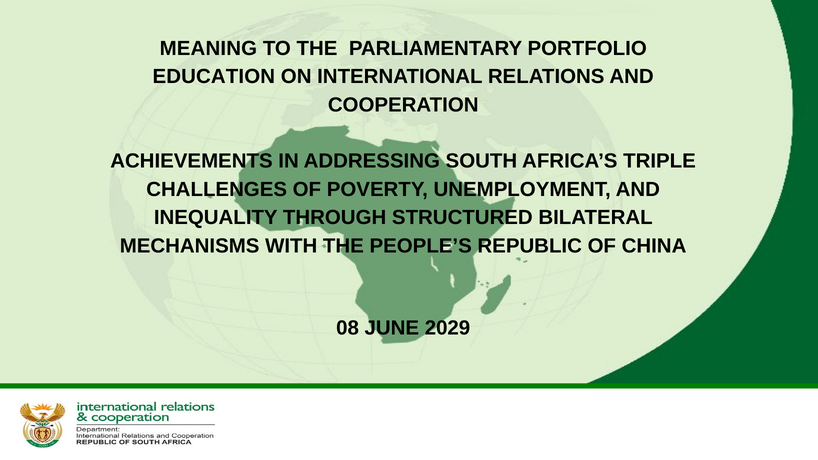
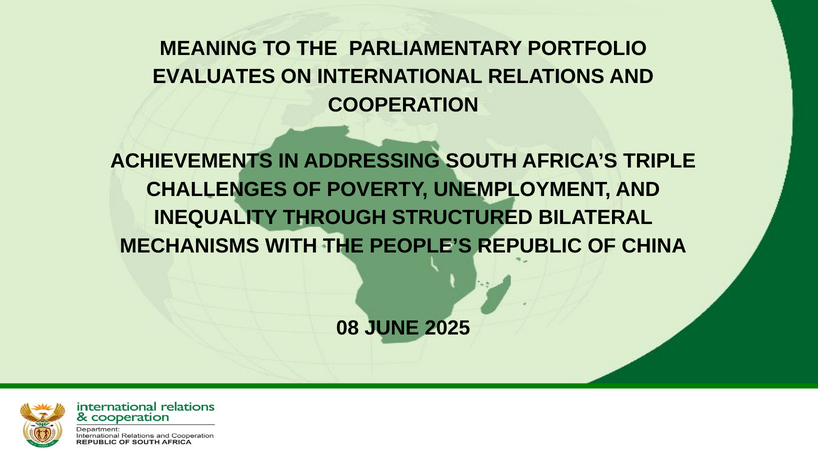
EDUCATION: EDUCATION -> EVALUATES
2029: 2029 -> 2025
